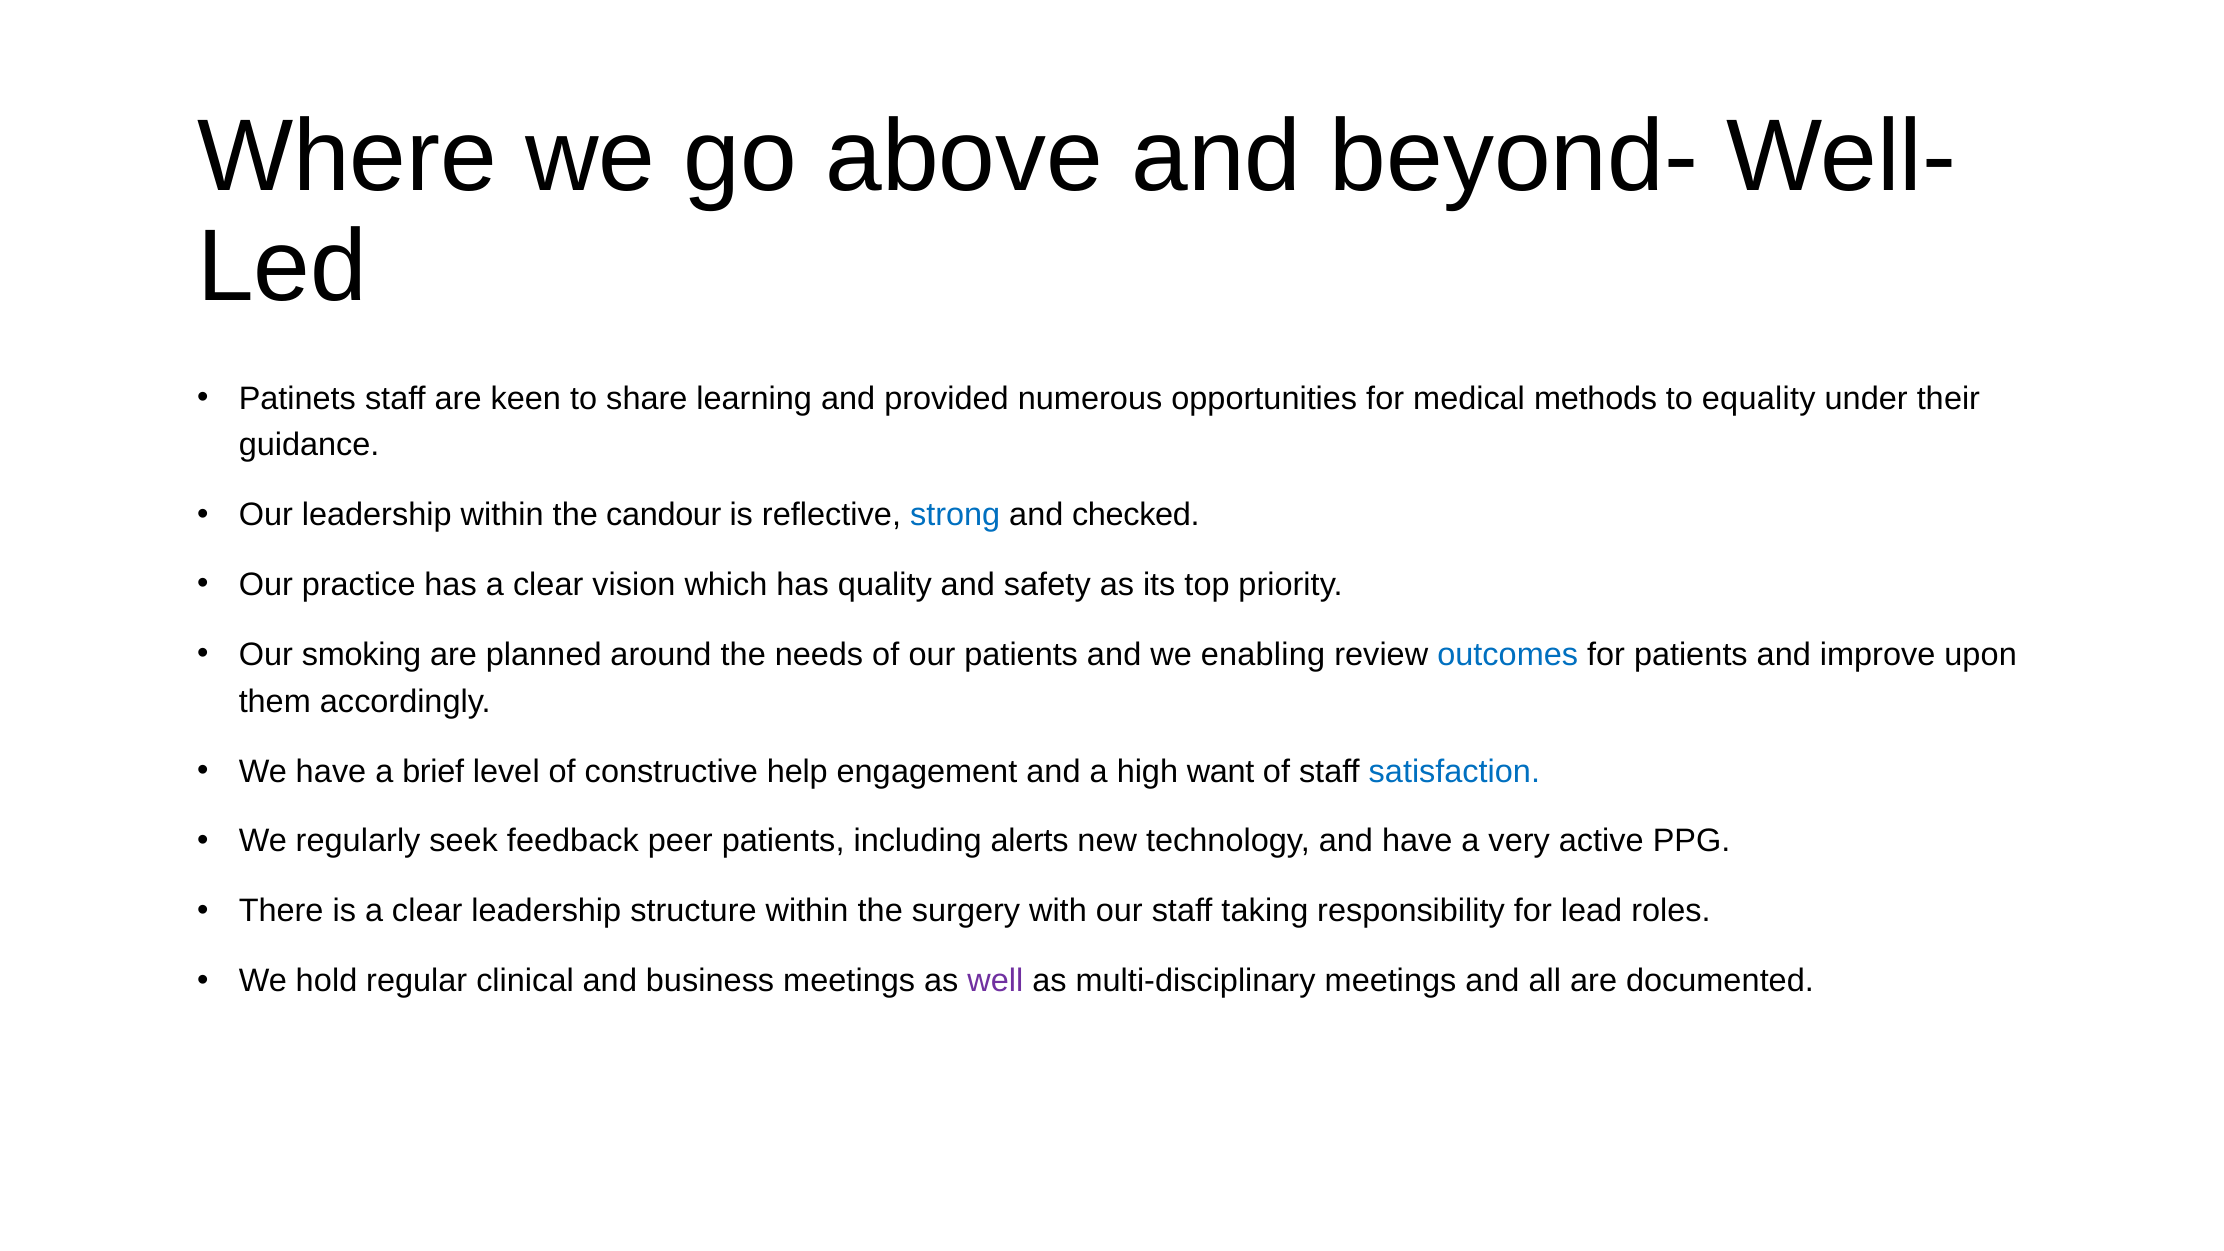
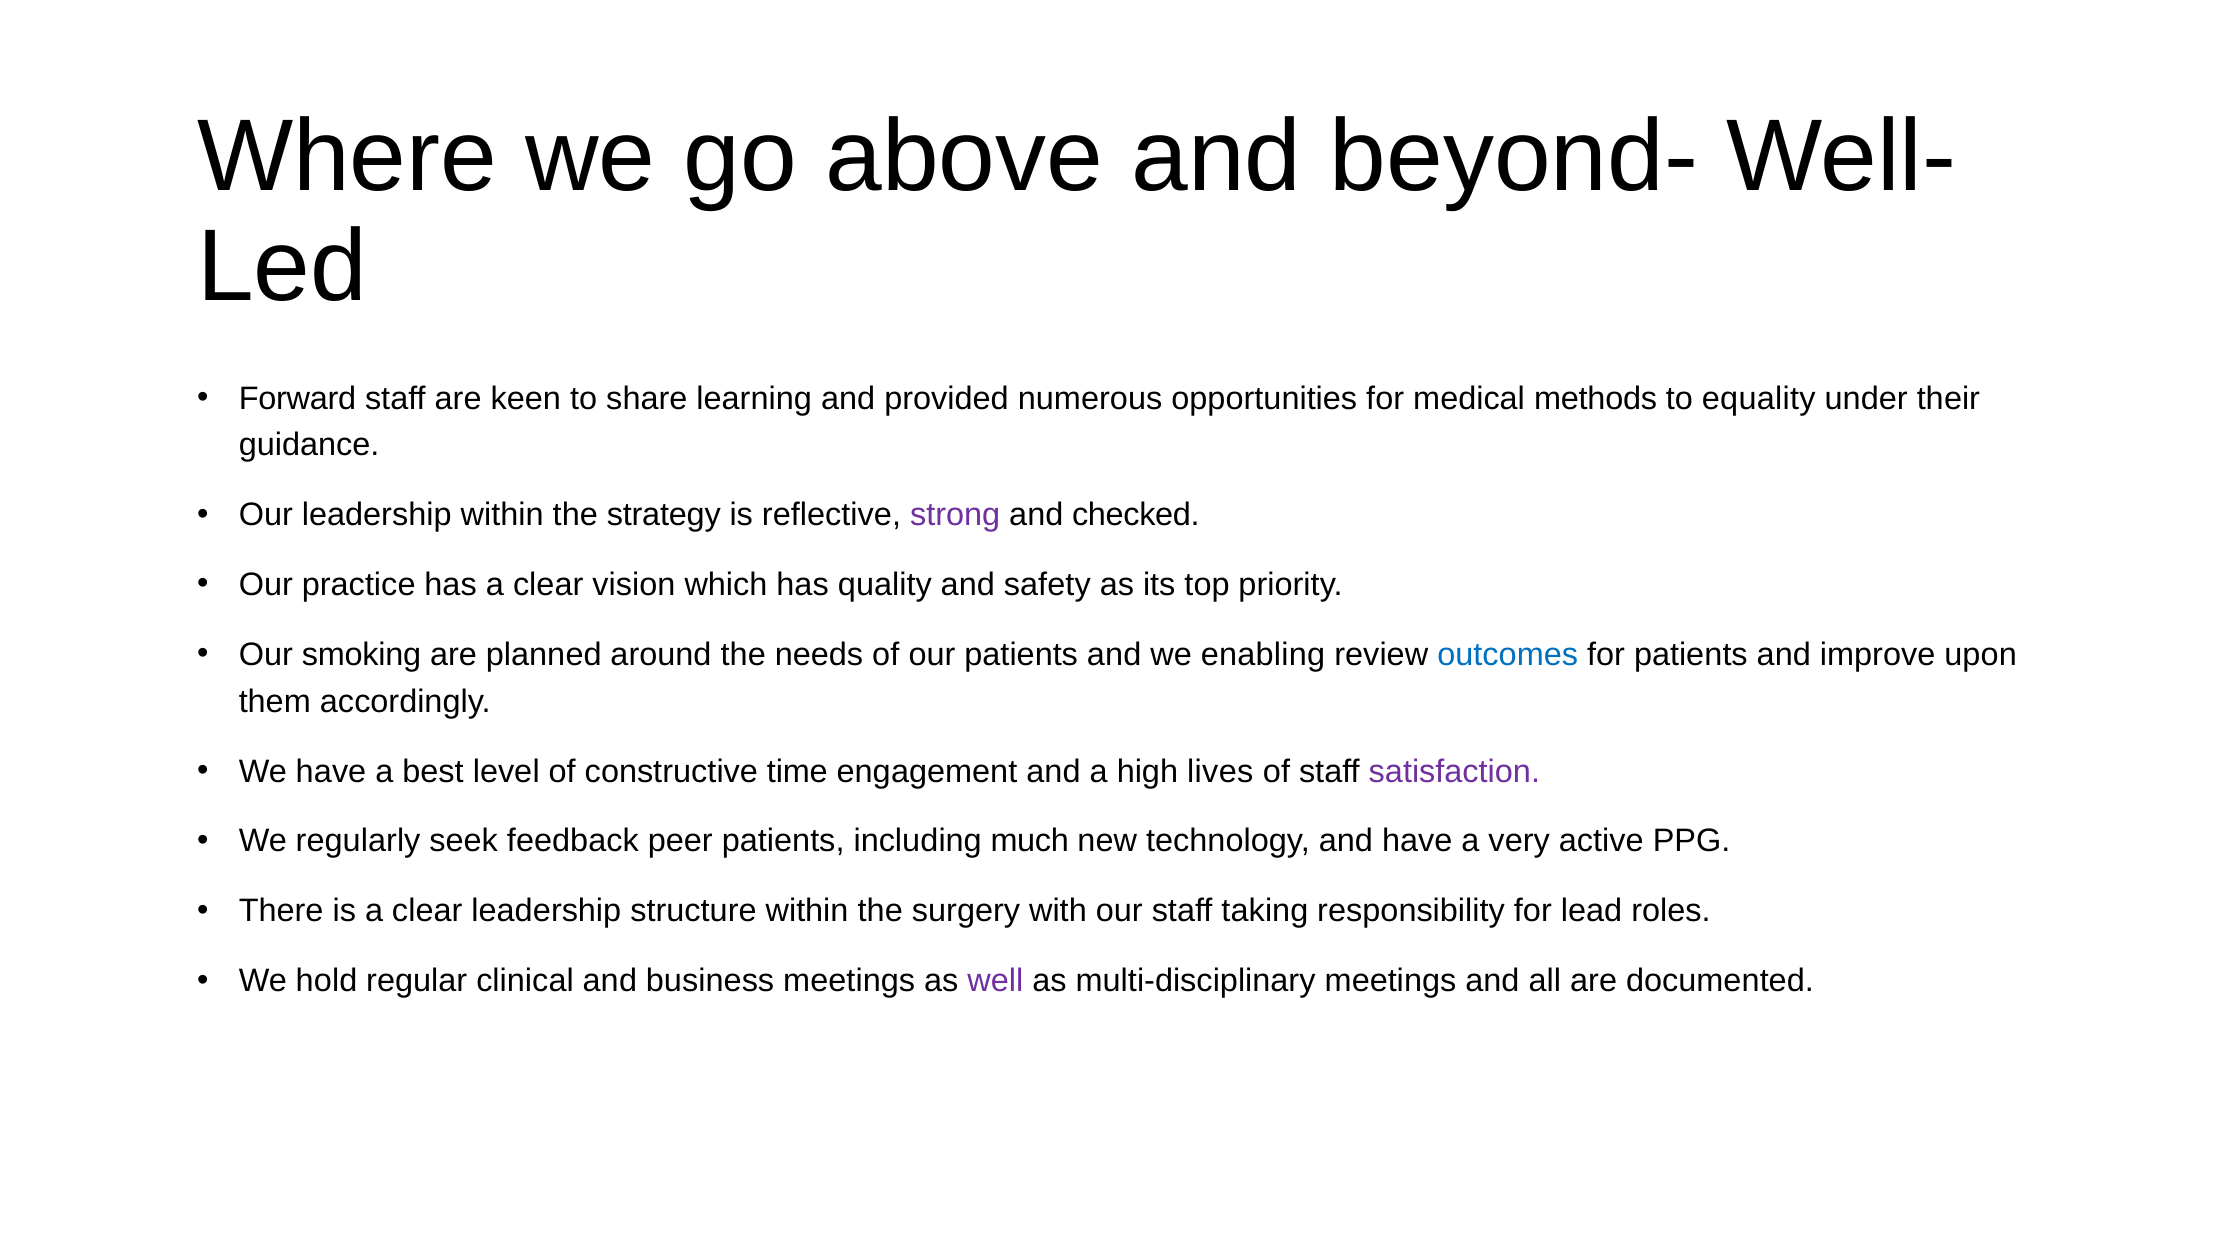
Patinets: Patinets -> Forward
candour: candour -> strategy
strong colour: blue -> purple
brief: brief -> best
help: help -> time
want: want -> lives
satisfaction colour: blue -> purple
alerts: alerts -> much
